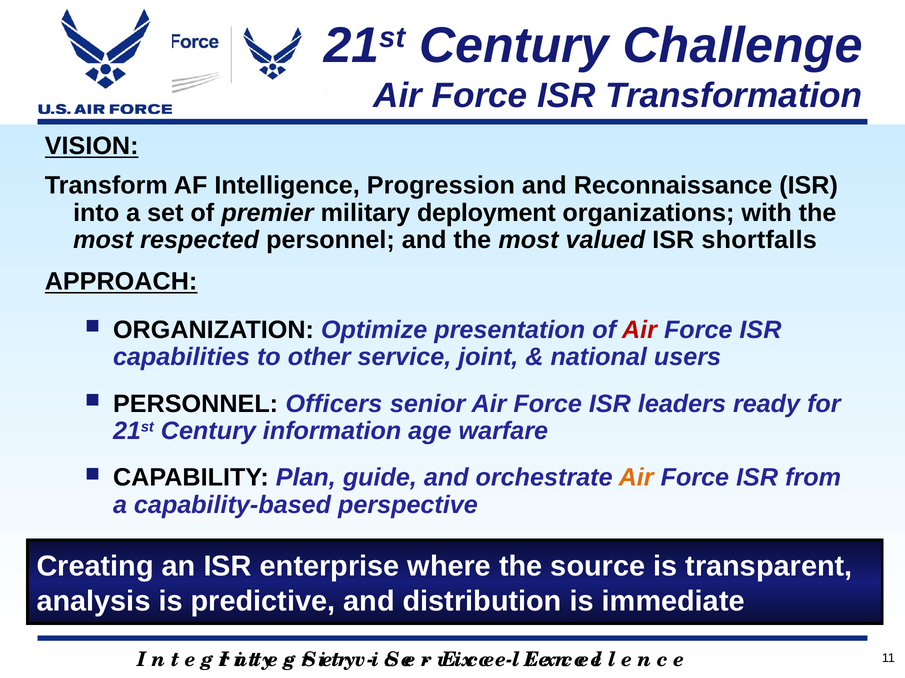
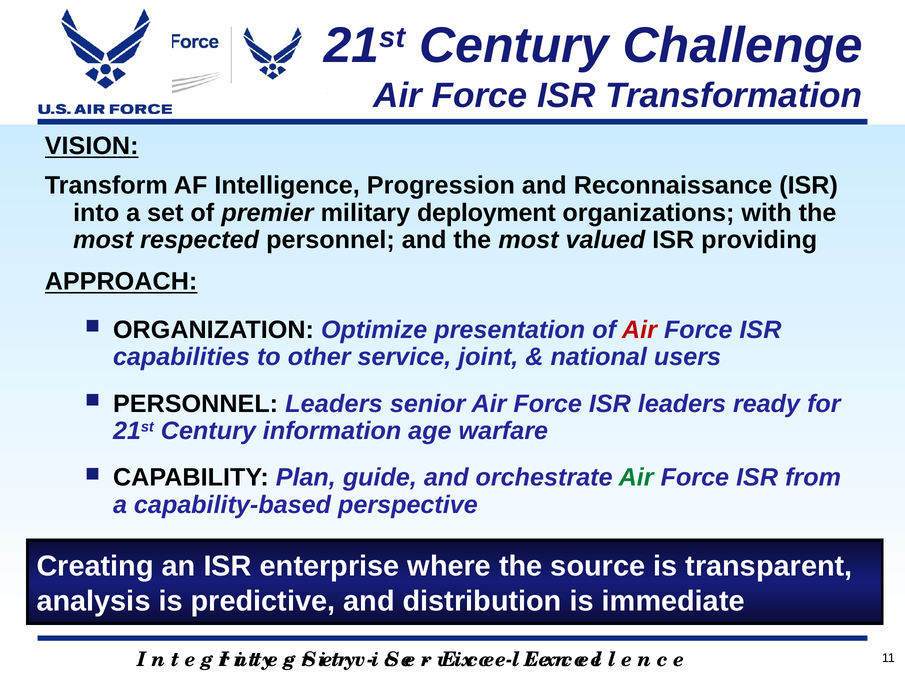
shortfalls: shortfalls -> providing
PERSONNEL Officers: Officers -> Leaders
Air at (636, 478) colour: orange -> green
